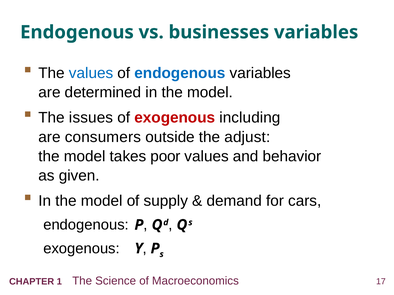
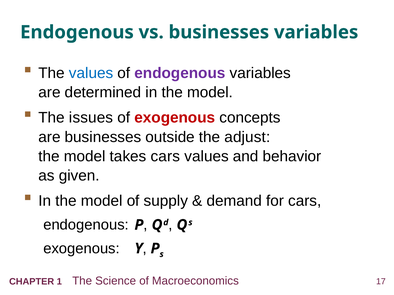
endogenous at (180, 73) colour: blue -> purple
including: including -> concepts
are consumers: consumers -> businesses
takes poor: poor -> cars
